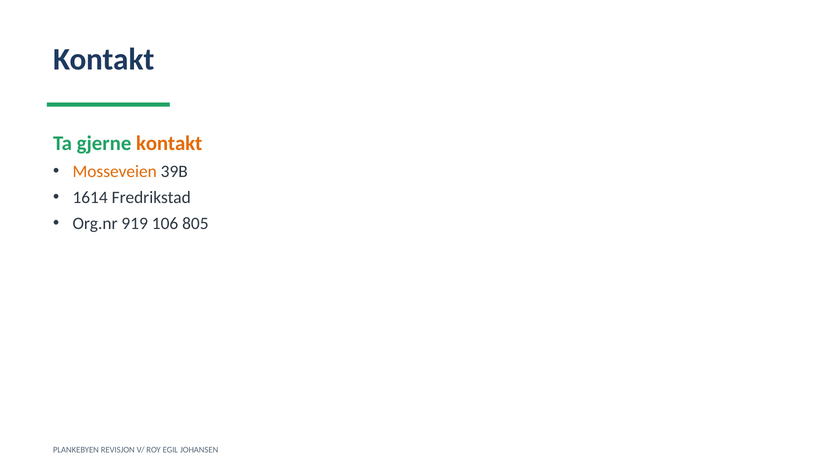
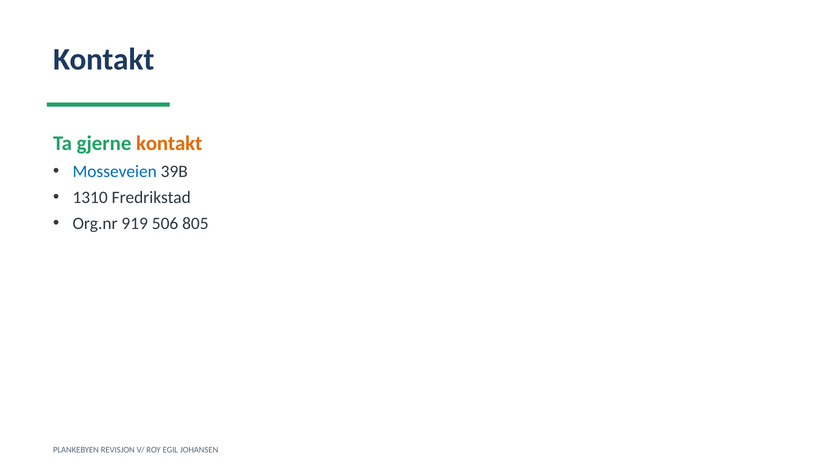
Mosseveien colour: orange -> blue
1614: 1614 -> 1310
106: 106 -> 506
